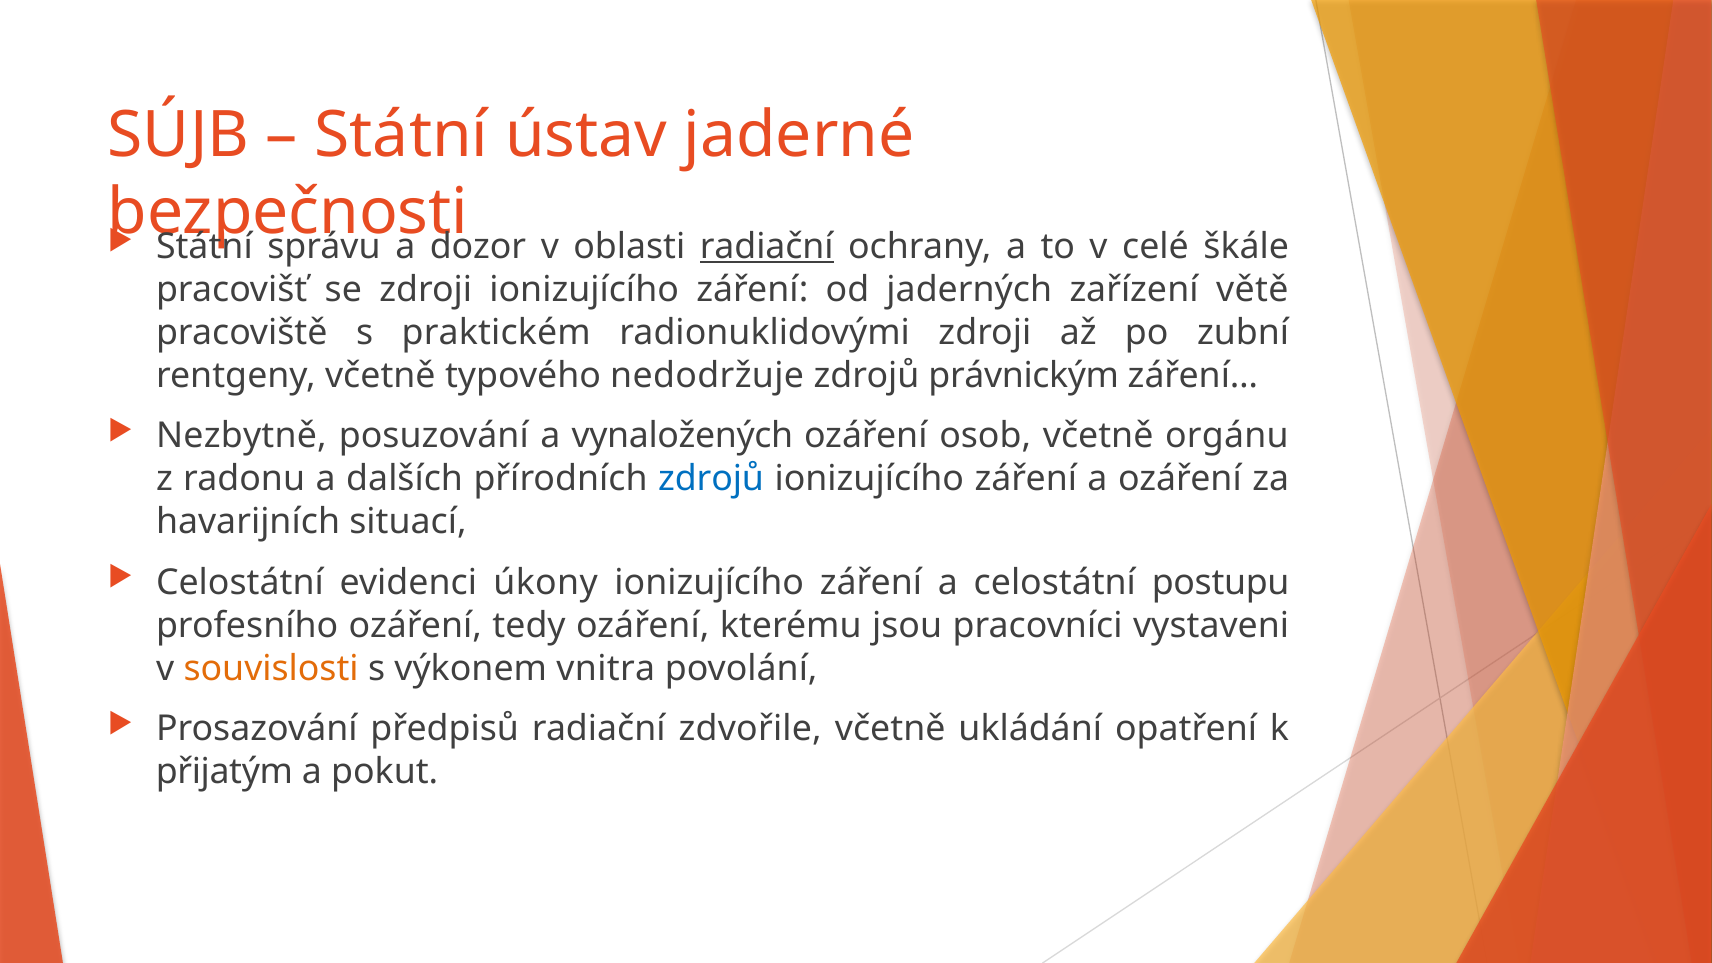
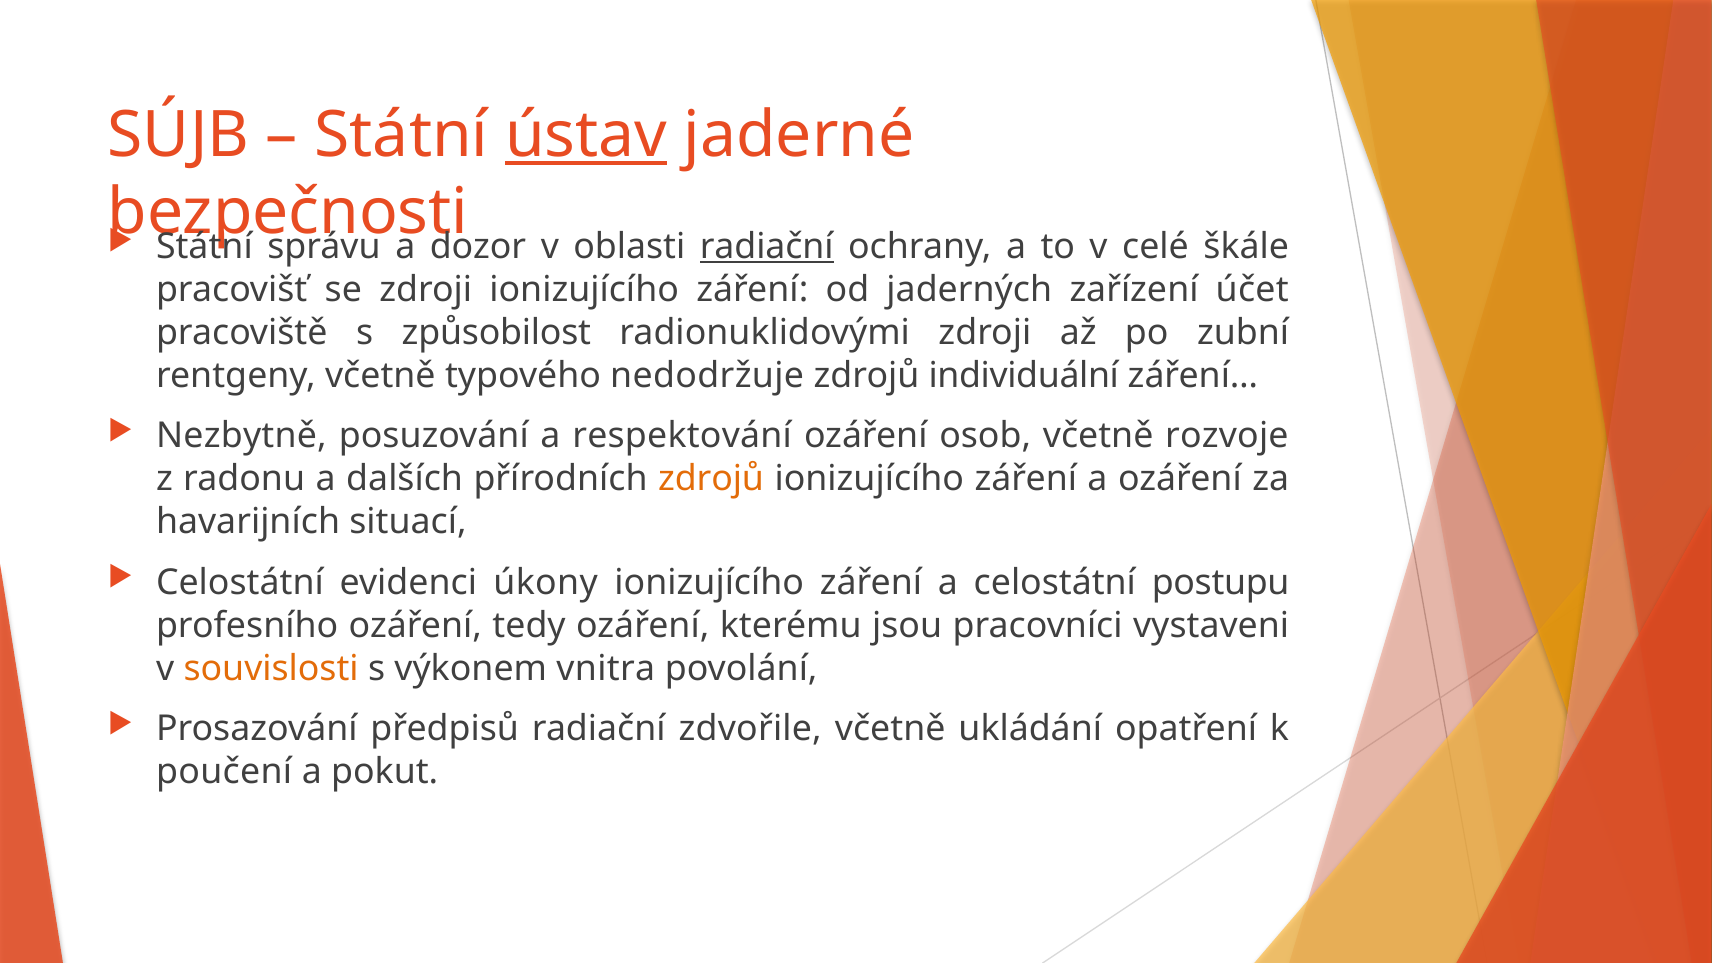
ústav underline: none -> present
větě: větě -> účet
praktickém: praktickém -> způsobilost
právnickým: právnickým -> individuální
vynaložených: vynaložených -> respektování
orgánu: orgánu -> rozvoje
zdrojů at (711, 479) colour: blue -> orange
přijatým: přijatým -> poučení
